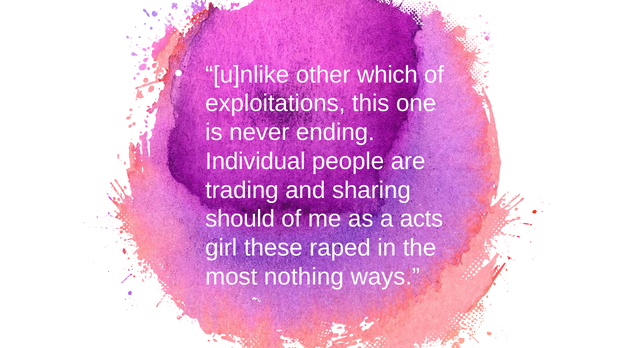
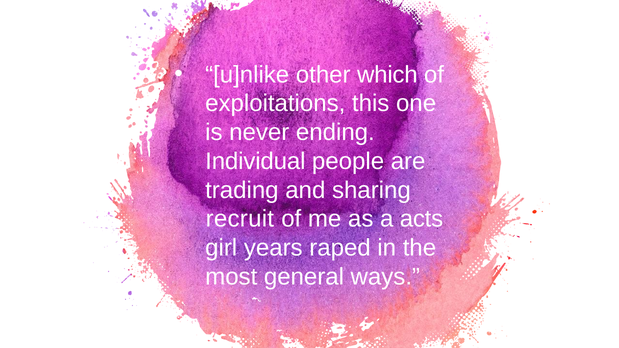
should: should -> recruit
these: these -> years
nothing: nothing -> general
